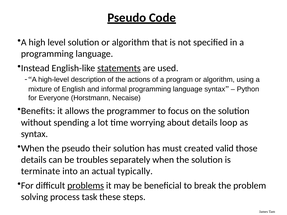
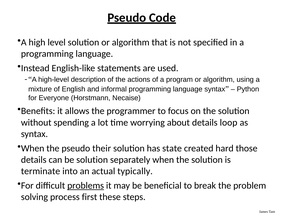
statements underline: present -> none
must: must -> state
valid: valid -> hard
be troubles: troubles -> solution
task: task -> first
